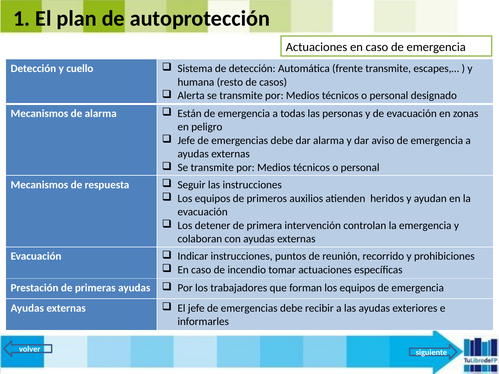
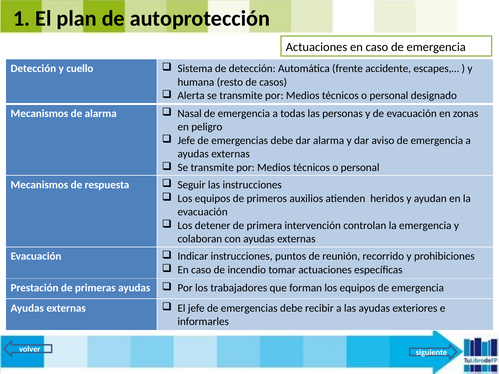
frente transmite: transmite -> accidente
Están: Están -> Nasal
